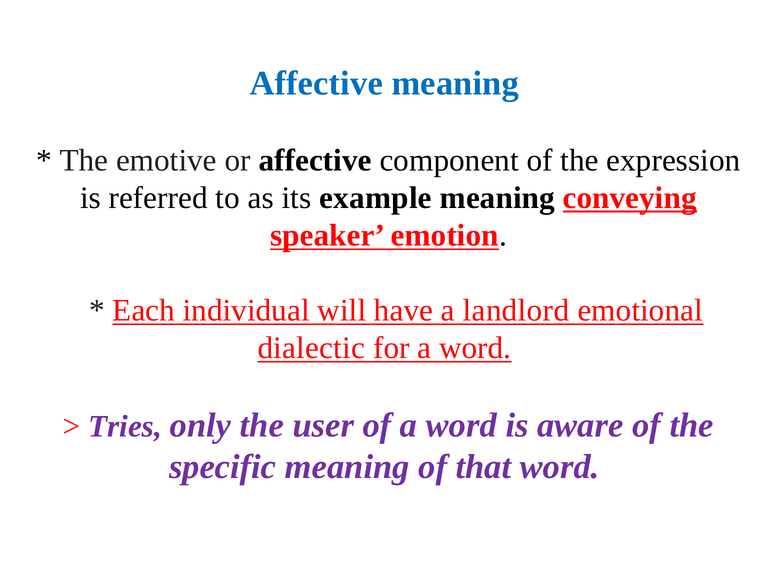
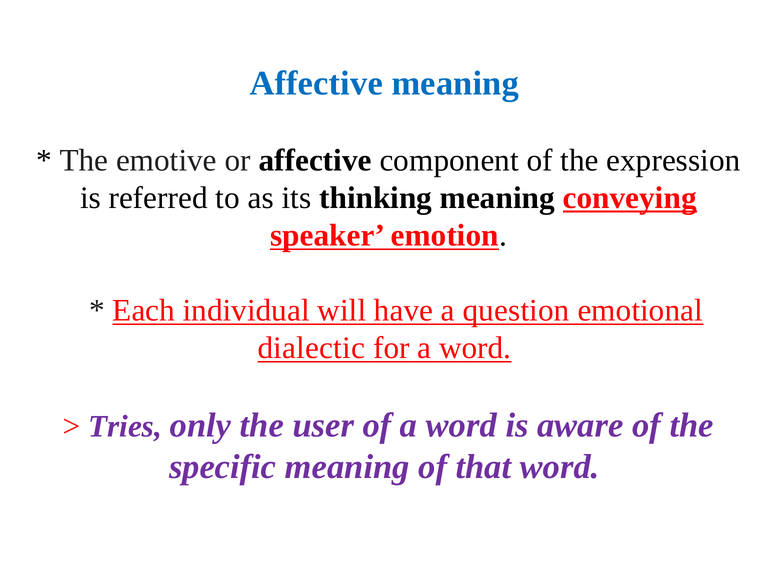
example: example -> thinking
landlord: landlord -> question
